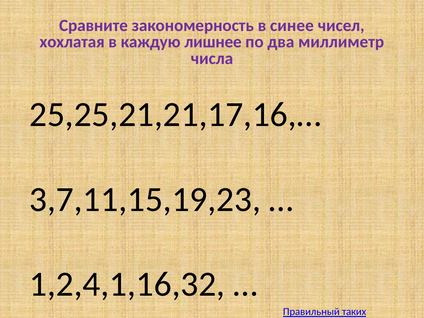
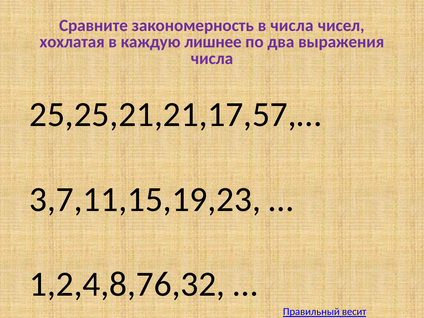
в синее: синее -> числа
миллиметр: миллиметр -> выражения
25,25,21,21,17,16,…: 25,25,21,21,17,16,… -> 25,25,21,21,17,57,…
1,2,4,1,16,32: 1,2,4,1,16,32 -> 1,2,4,8,76,32
таких: таких -> весит
